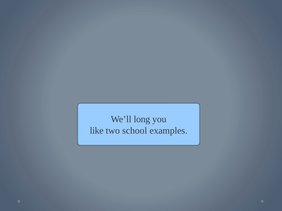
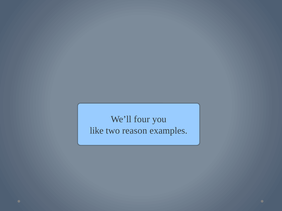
long: long -> four
school: school -> reason
